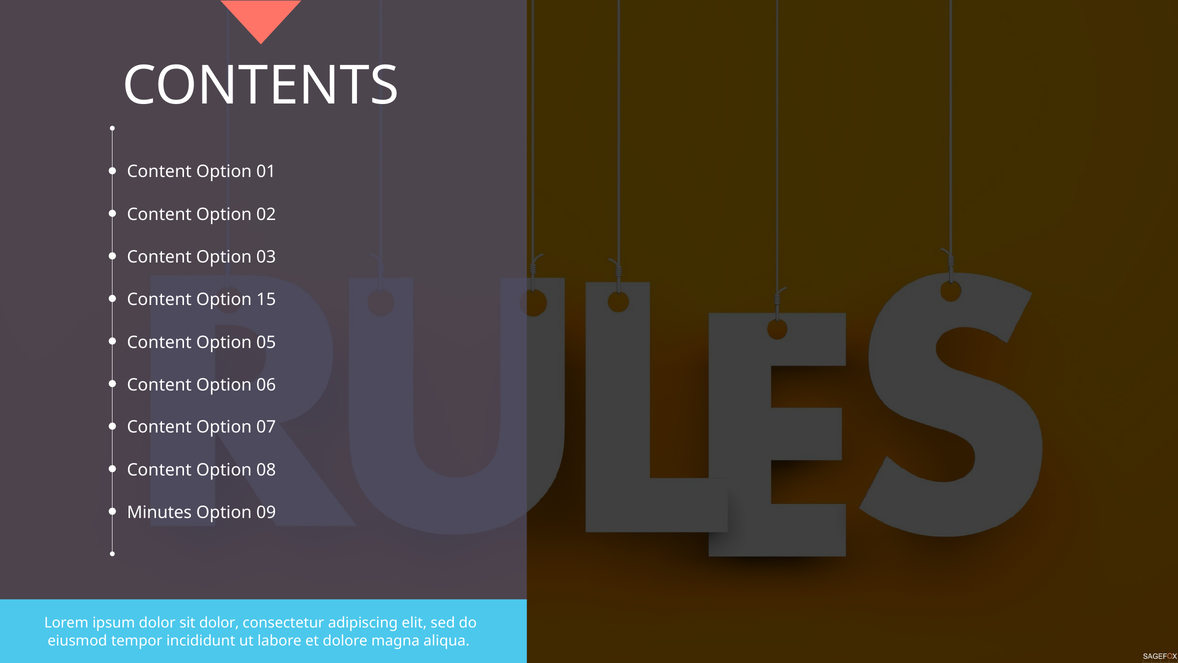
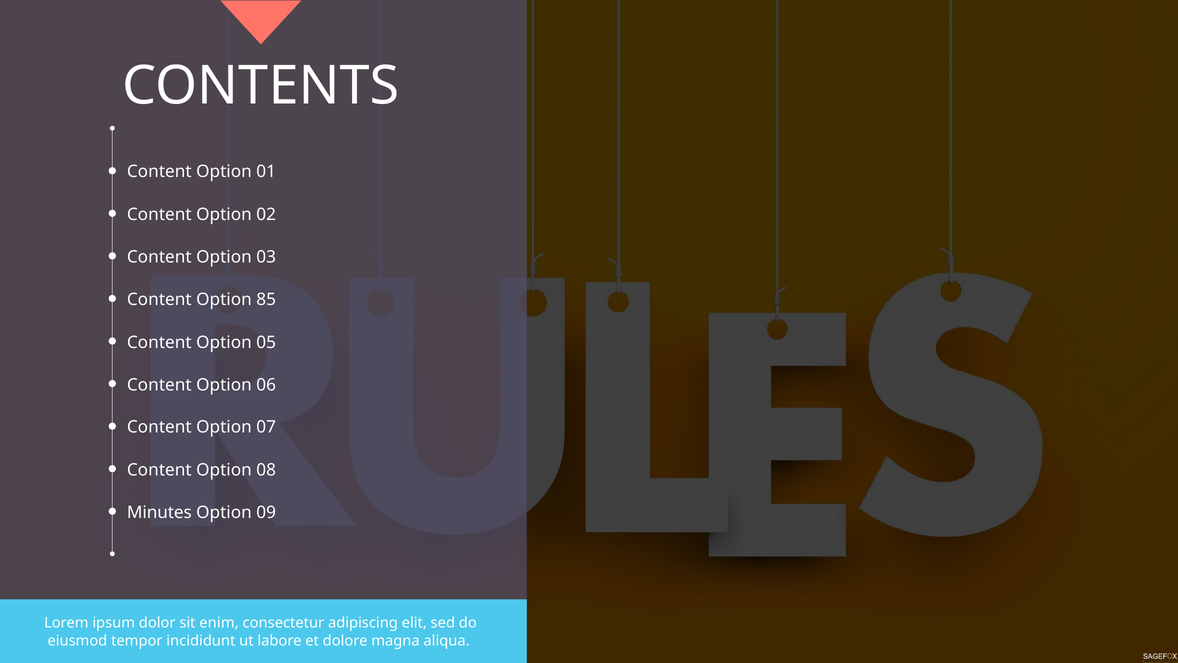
15: 15 -> 85
sit dolor: dolor -> enim
